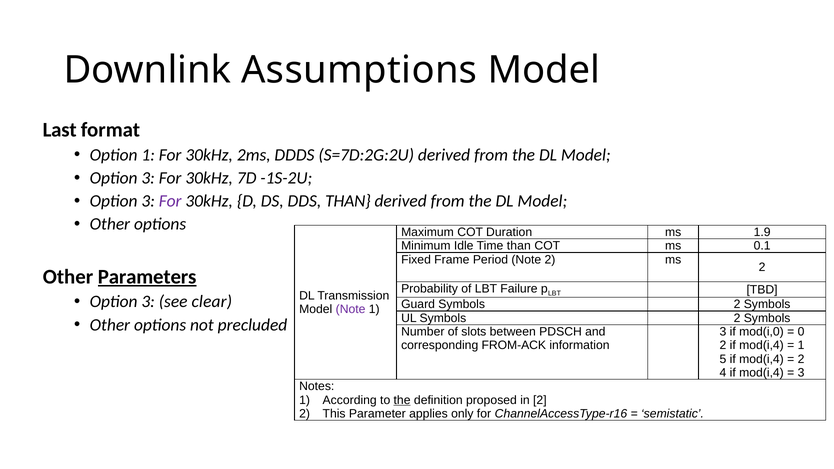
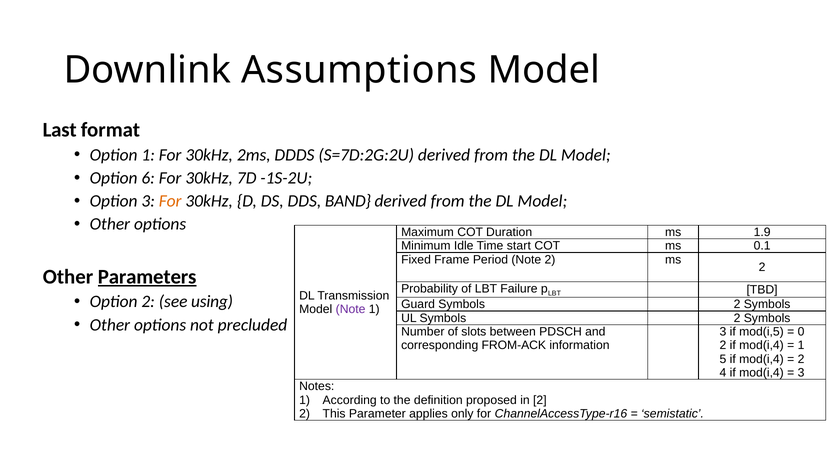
3 at (148, 178): 3 -> 6
For at (170, 201) colour: purple -> orange
DDS THAN: THAN -> BAND
Time than: than -> start
3 at (148, 302): 3 -> 2
clear: clear -> using
mod(i,0: mod(i,0 -> mod(i,5
the at (402, 400) underline: present -> none
